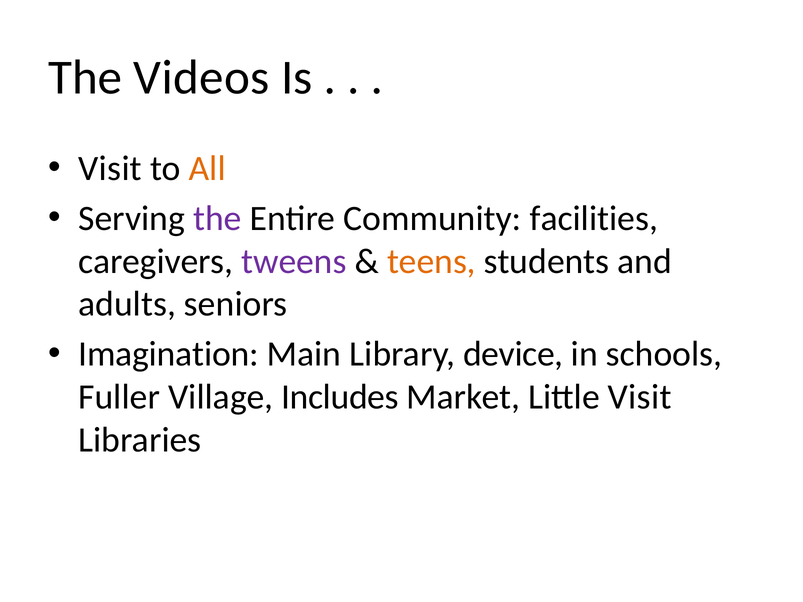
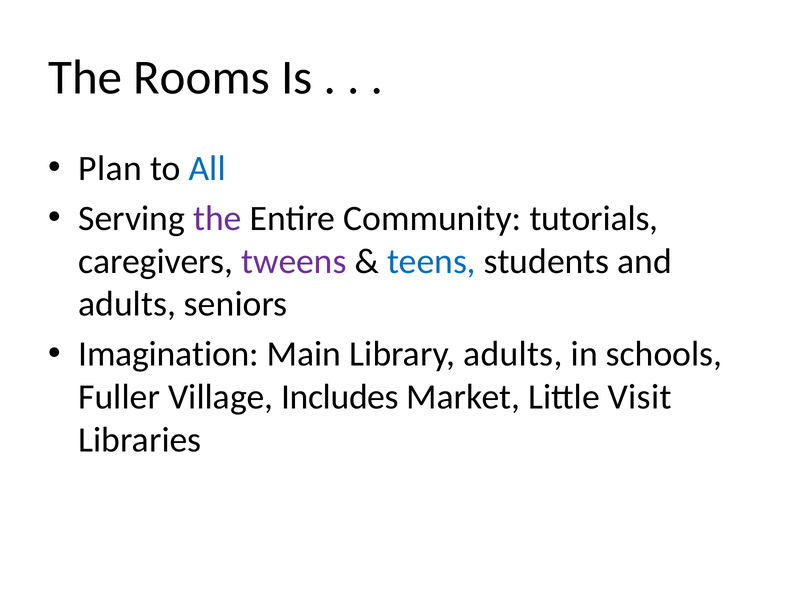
Videos: Videos -> Rooms
Visit at (110, 168): Visit -> Plan
All colour: orange -> blue
facilities: facilities -> tutorials
teens colour: orange -> blue
Library device: device -> adults
